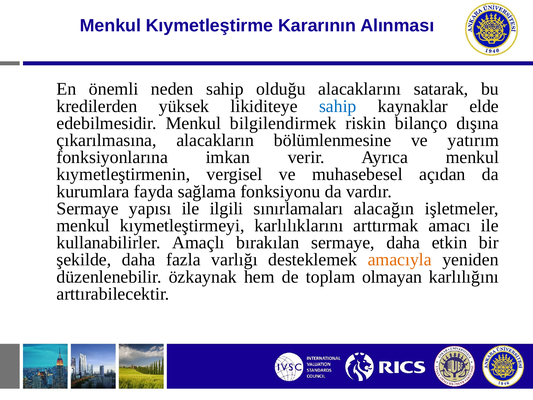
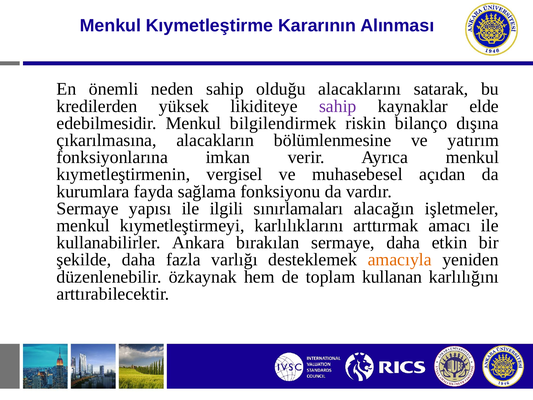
sahip at (338, 106) colour: blue -> purple
Amaçlı: Amaçlı -> Ankara
olmayan: olmayan -> kullanan
